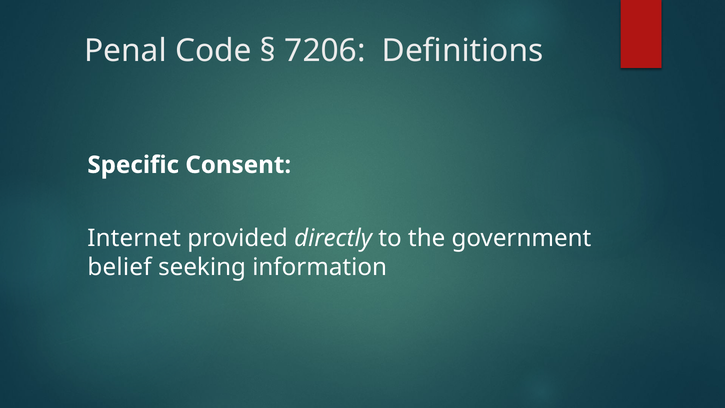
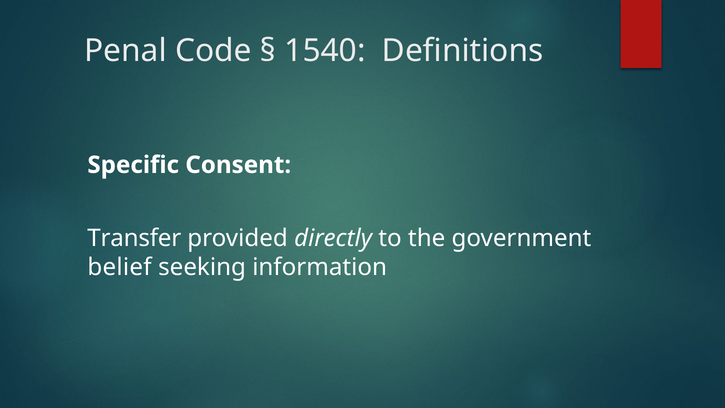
7206: 7206 -> 1540
Internet: Internet -> Transfer
